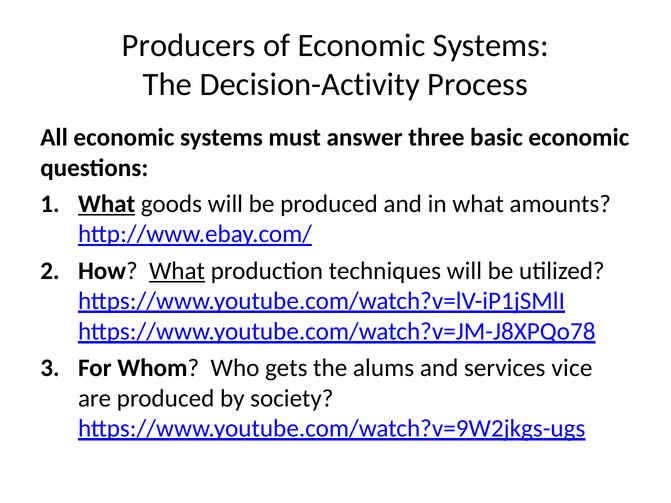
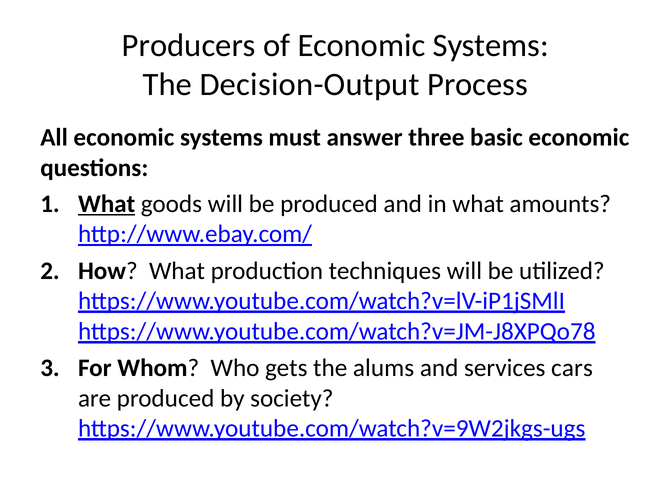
Decision-Activity: Decision-Activity -> Decision-Output
What at (177, 271) underline: present -> none
vice: vice -> cars
